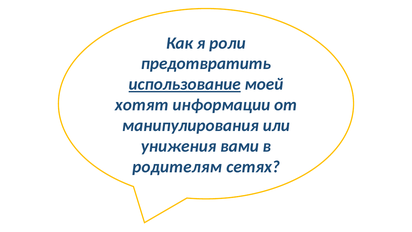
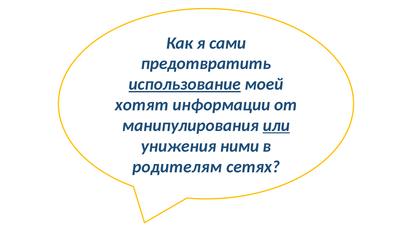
роли: роли -> сами
или underline: none -> present
вами: вами -> ними
